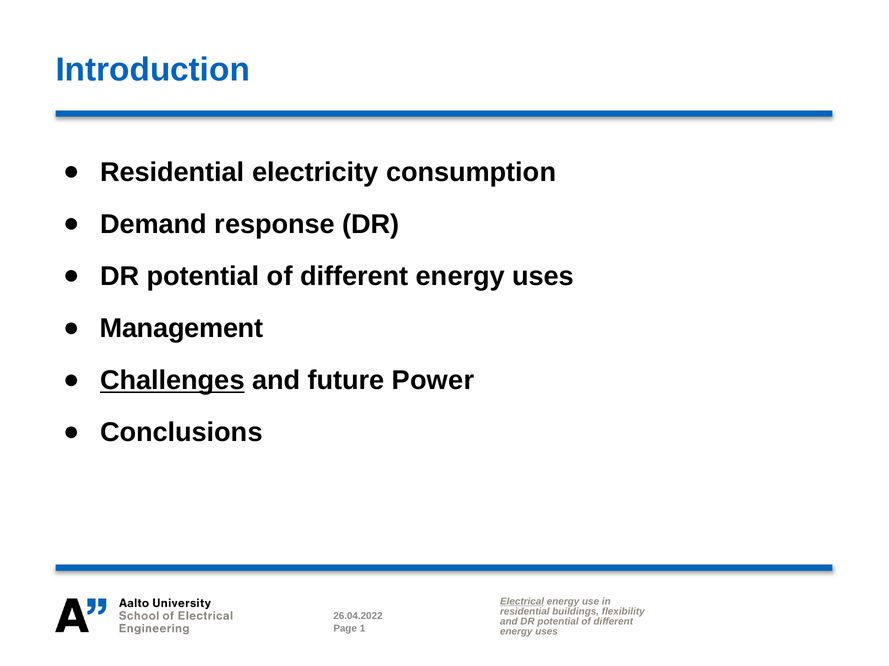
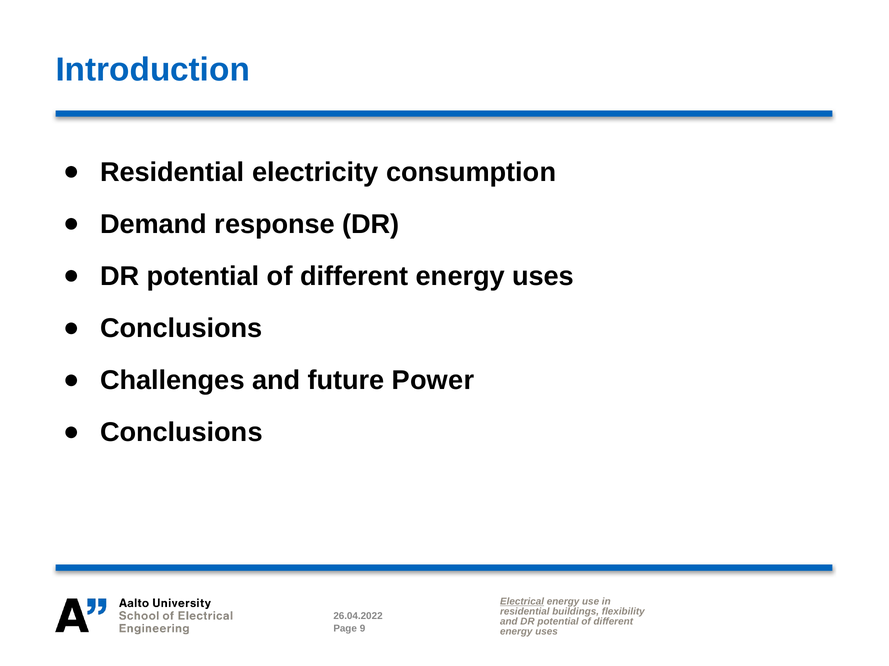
Management at (181, 329): Management -> Conclusions
Challenges underline: present -> none
1: 1 -> 9
